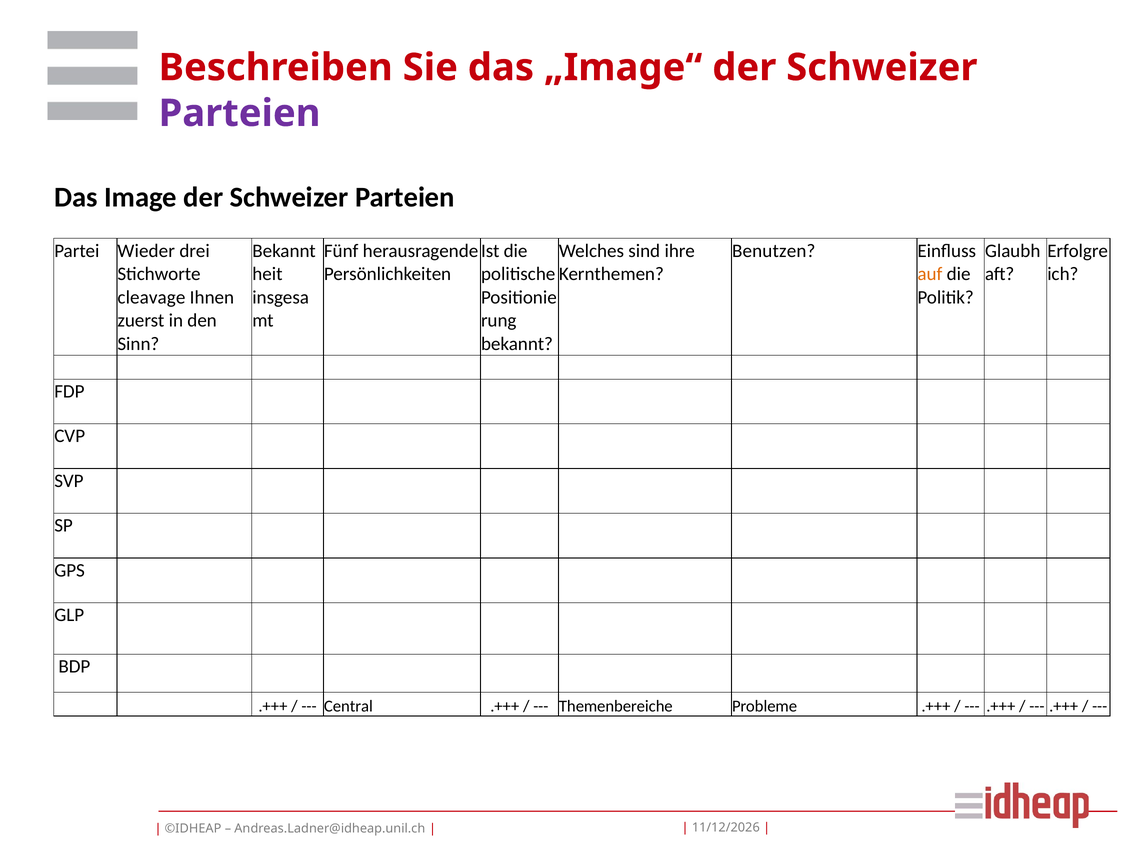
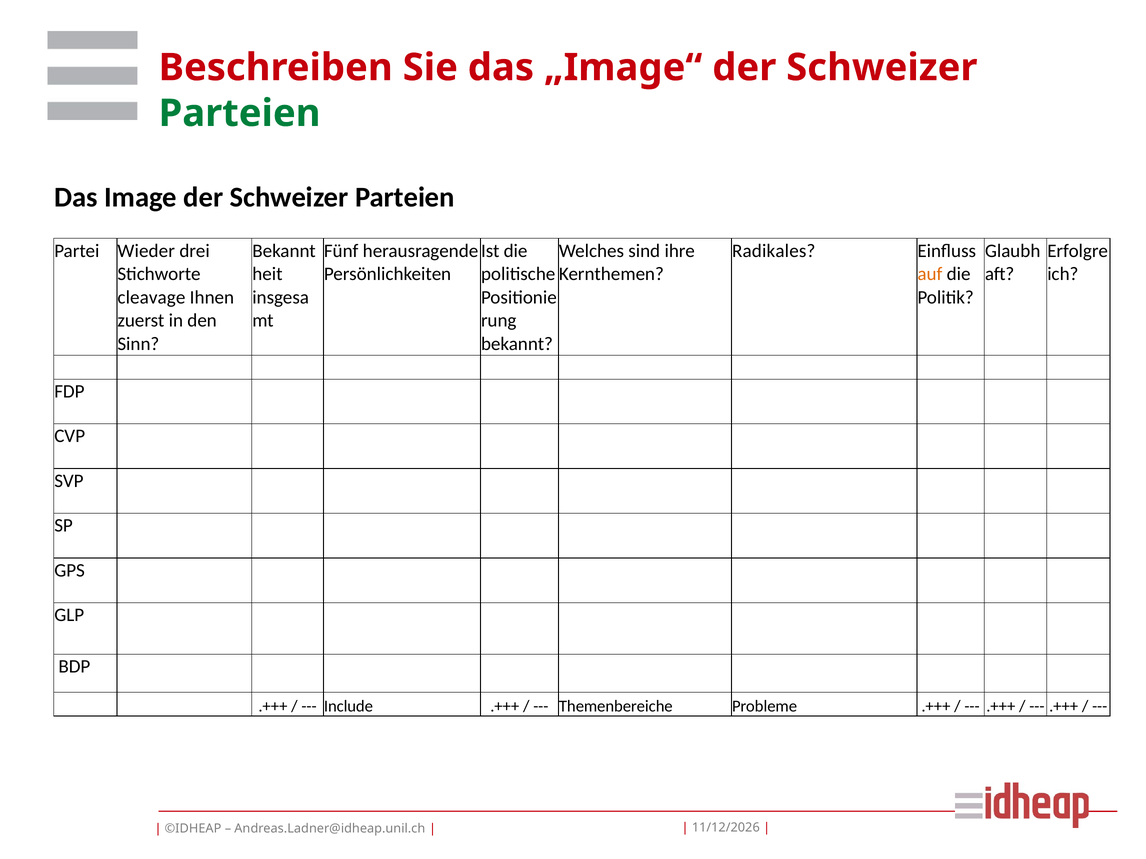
Parteien at (240, 113) colour: purple -> green
Benutzen: Benutzen -> Radikales
Central: Central -> Include
